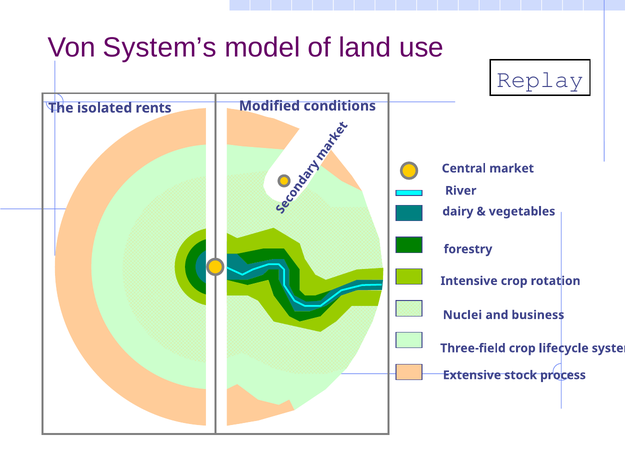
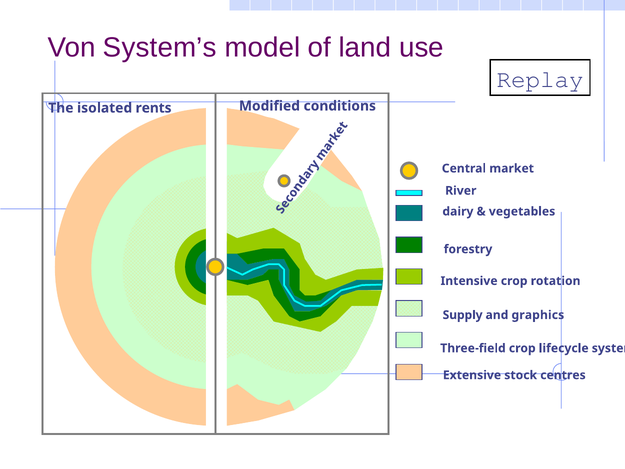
Nuclei: Nuclei -> Supply
business: business -> graphics
process: process -> centres
